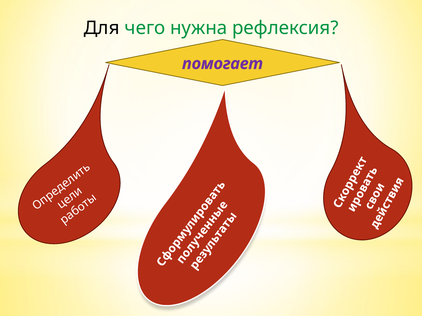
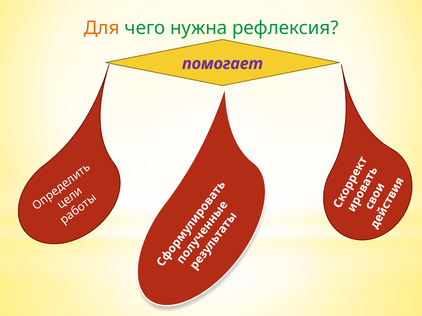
Для colour: black -> orange
